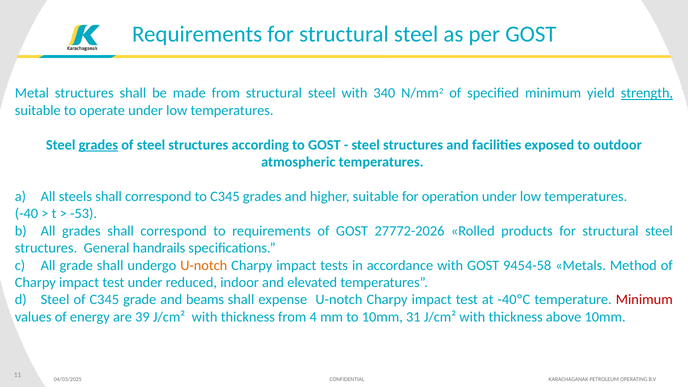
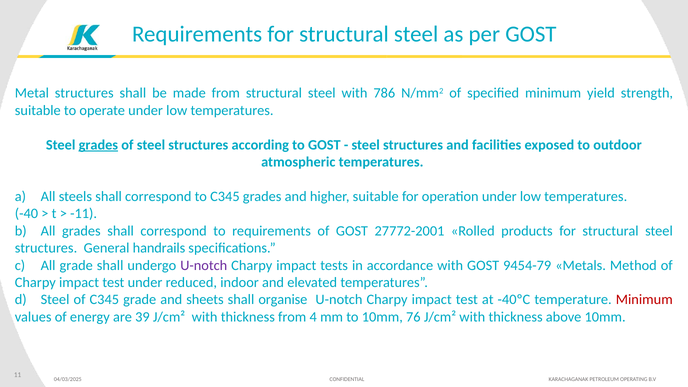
340: 340 -> 786
strength underline: present -> none
-53: -53 -> -11
27772-2026: 27772-2026 -> 27772-2001
U-notch at (204, 265) colour: orange -> purple
9454-58: 9454-58 -> 9454-79
beams: beams -> sheets
expense: expense -> organise
31: 31 -> 76
